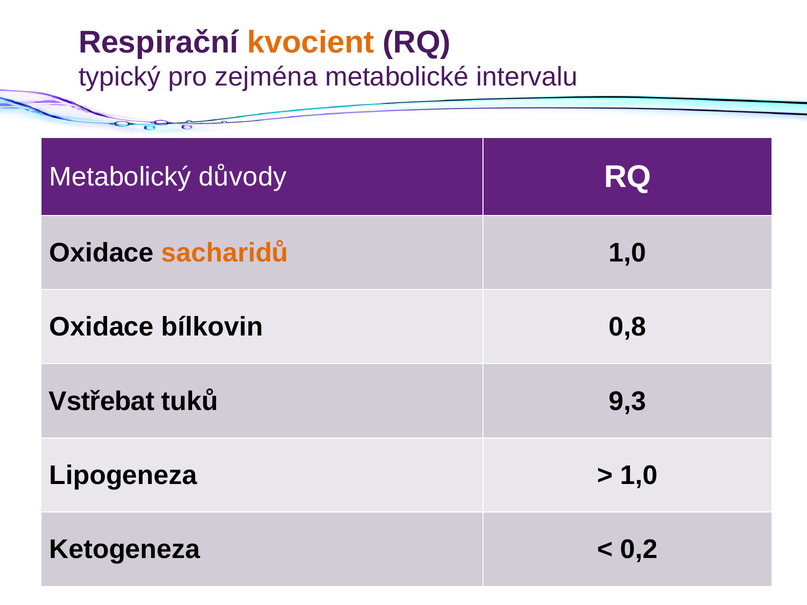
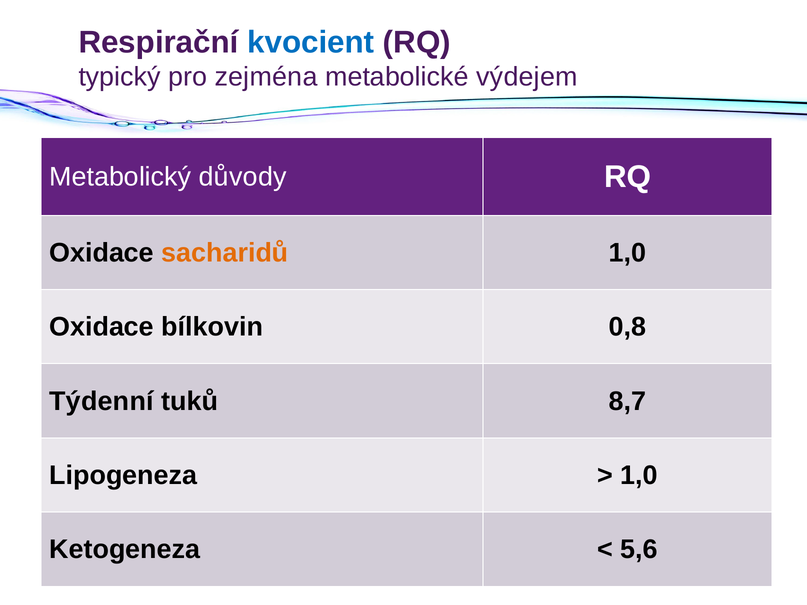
kvocient colour: orange -> blue
intervalu: intervalu -> výdejem
Vstřebat: Vstřebat -> Týdenní
9,3: 9,3 -> 8,7
0,2: 0,2 -> 5,6
